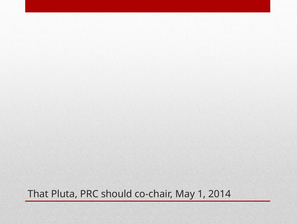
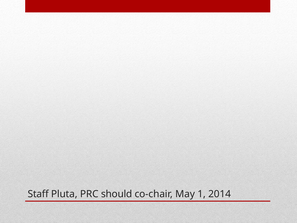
That: That -> Staff
